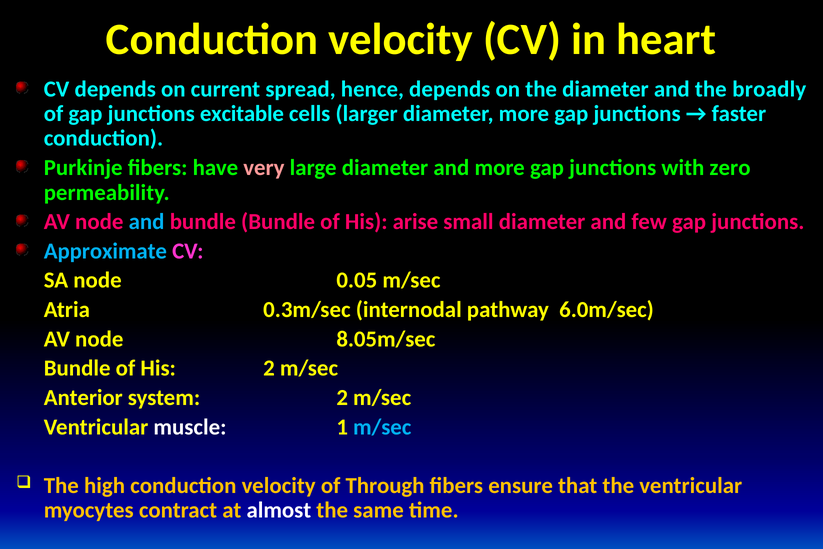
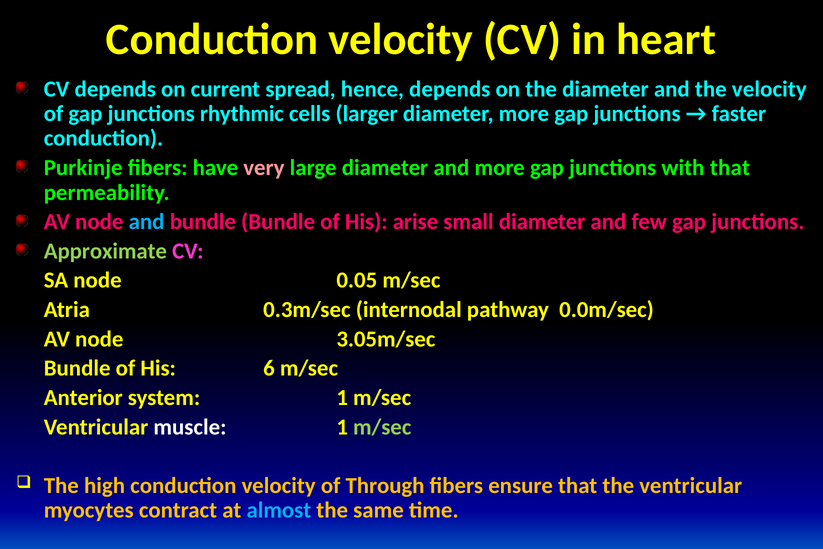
the broadly: broadly -> velocity
excitable: excitable -> rhythmic
with zero: zero -> that
Approximate colour: light blue -> light green
6.0m/sec: 6.0m/sec -> 0.0m/sec
8.05m/sec: 8.05m/sec -> 3.05m/sec
His 2: 2 -> 6
system 2: 2 -> 1
m/sec at (382, 427) colour: light blue -> light green
almost colour: white -> light blue
